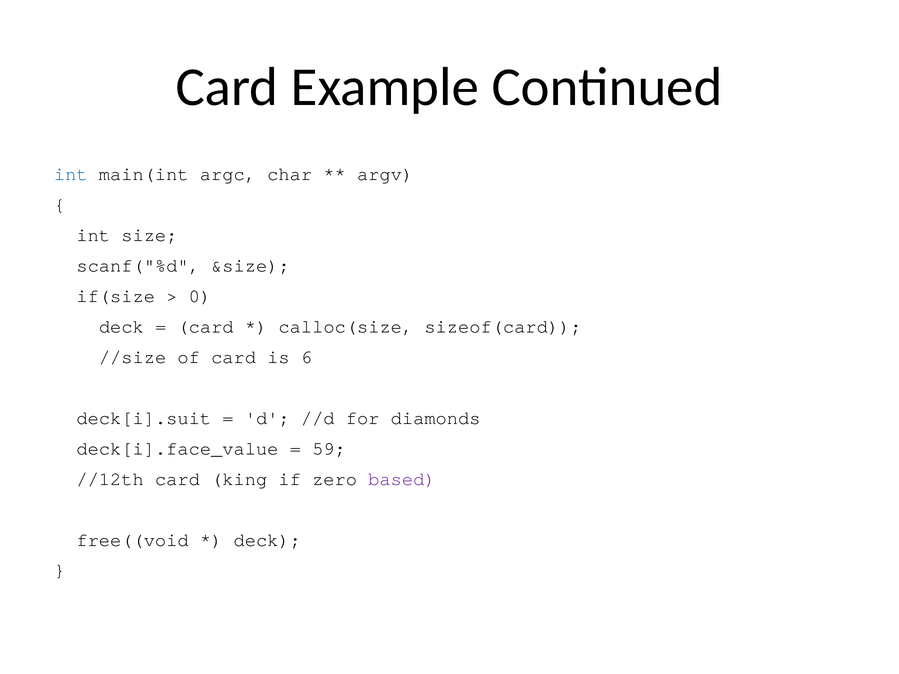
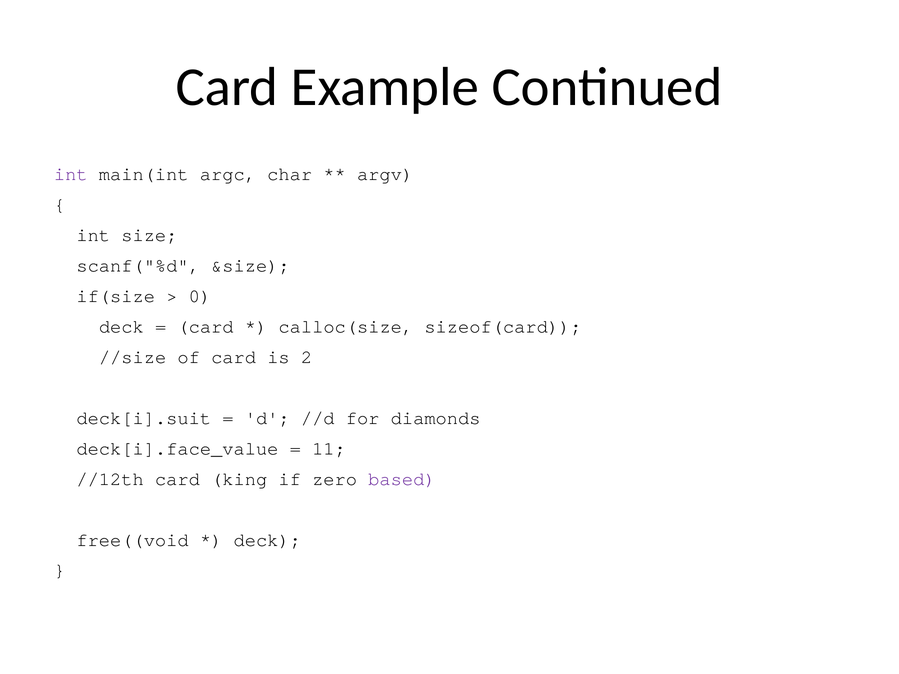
int at (71, 174) colour: blue -> purple
6: 6 -> 2
59: 59 -> 11
